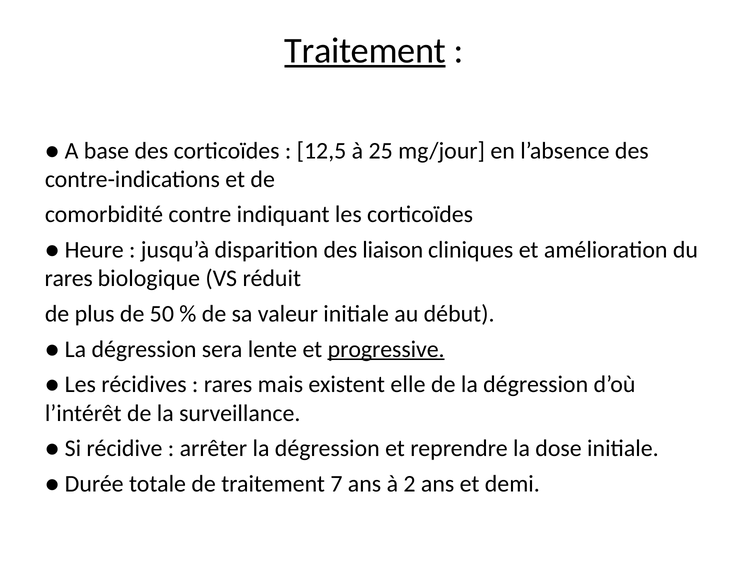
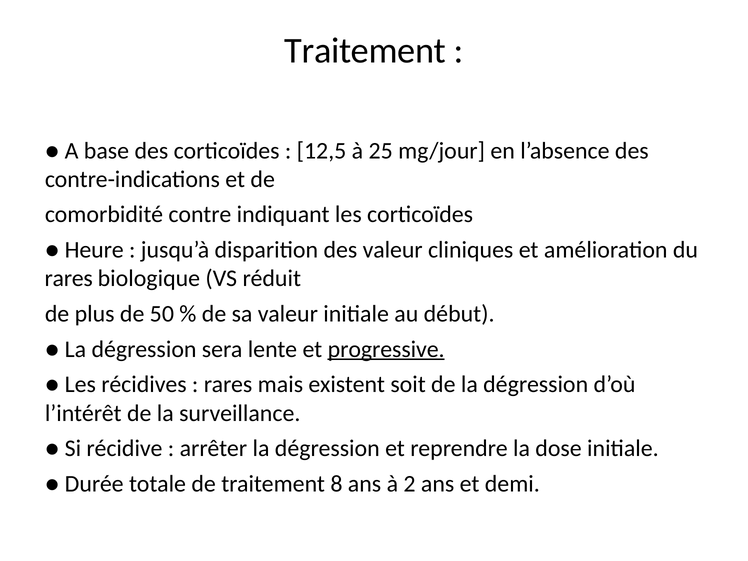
Traitement at (365, 51) underline: present -> none
des liaison: liaison -> valeur
elle: elle -> soit
7: 7 -> 8
